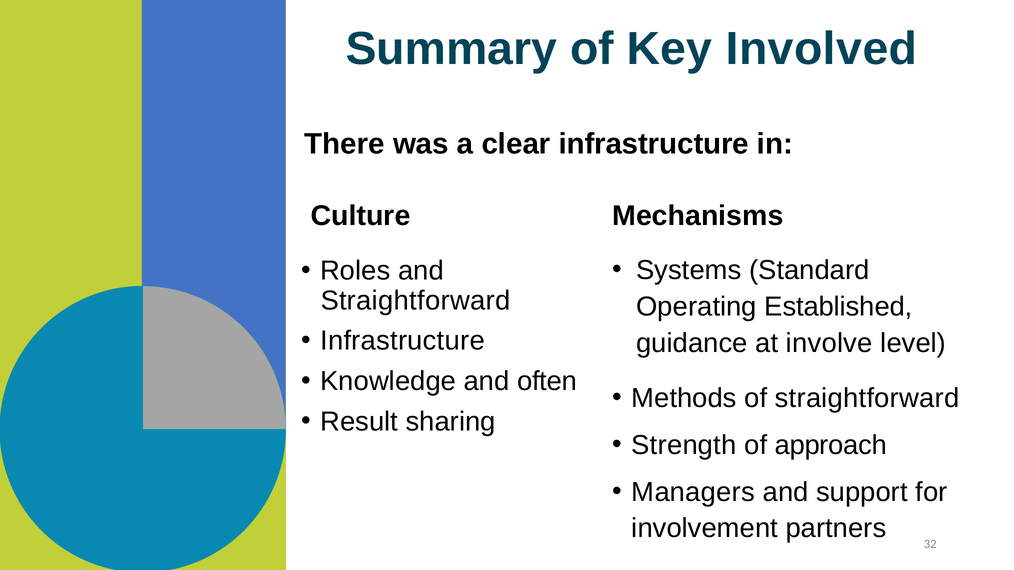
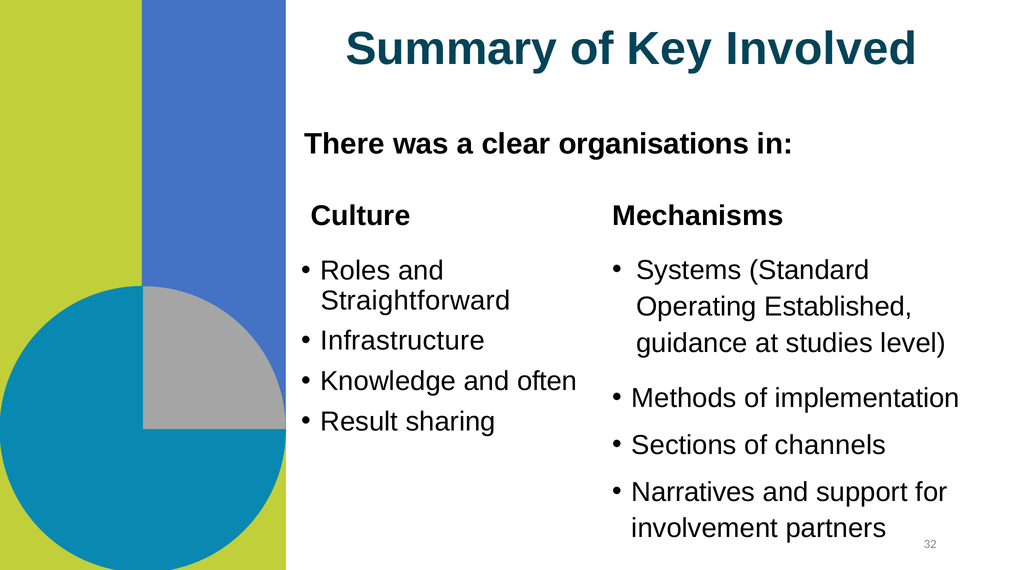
clear infrastructure: infrastructure -> organisations
involve: involve -> studies
of straightforward: straightforward -> implementation
Strength: Strength -> Sections
approach: approach -> channels
Managers: Managers -> Narratives
